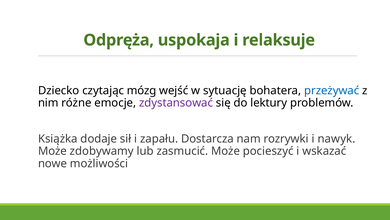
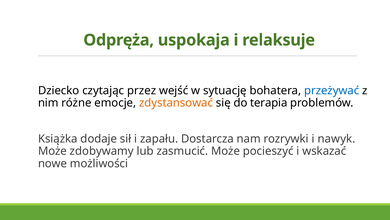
mózg: mózg -> przez
zdystansować colour: purple -> orange
lektury: lektury -> terapia
